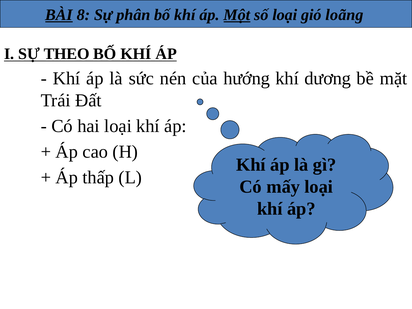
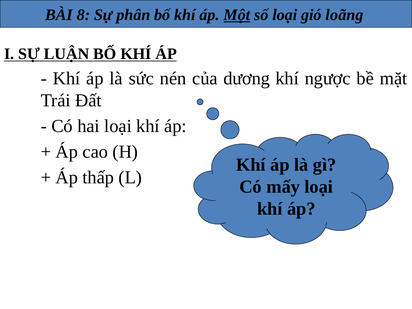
BÀI underline: present -> none
THEO: THEO -> LUẬN
hướng: hướng -> dương
dương: dương -> ngược
